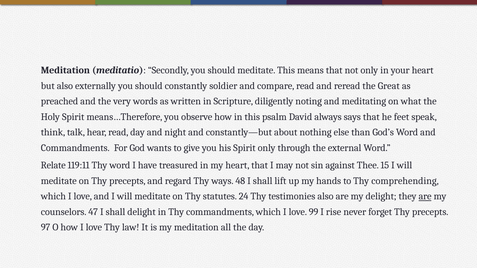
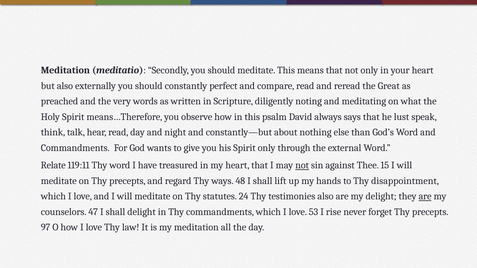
soldier: soldier -> perfect
feet: feet -> lust
not at (302, 165) underline: none -> present
comprehending: comprehending -> disappointment
99: 99 -> 53
